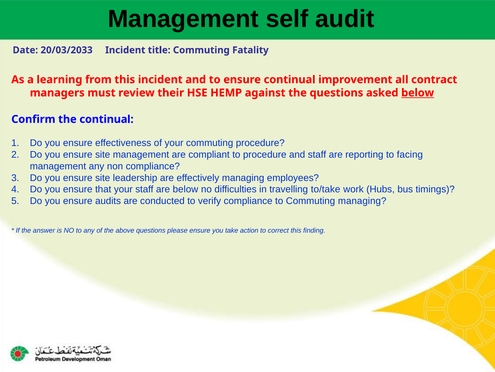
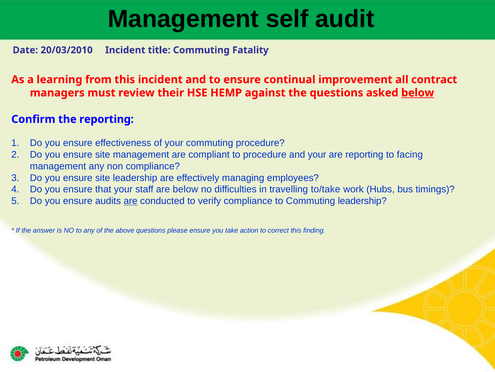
20/03/2033: 20/03/2033 -> 20/03/2010
the continual: continual -> reporting
and staff: staff -> your
are at (131, 201) underline: none -> present
Commuting managing: managing -> leadership
